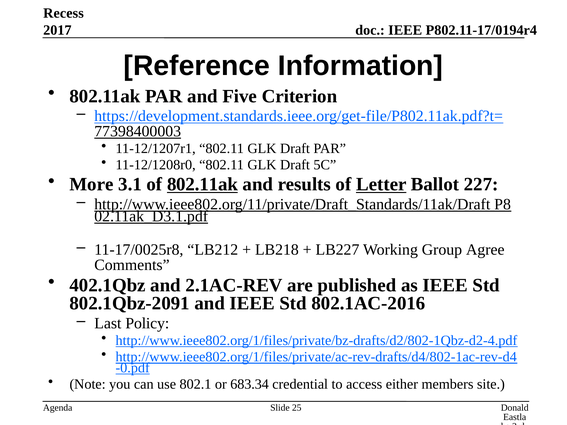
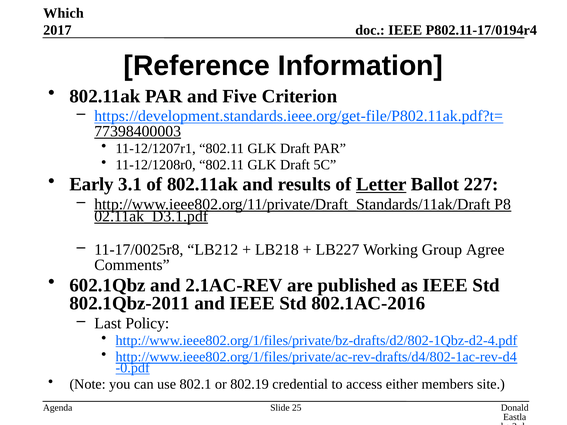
Recess: Recess -> Which
More: More -> Early
802.11ak at (202, 184) underline: present -> none
402.1Qbz: 402.1Qbz -> 602.1Qbz
802.1Qbz-2091: 802.1Qbz-2091 -> 802.1Qbz-2011
683.34: 683.34 -> 802.19
